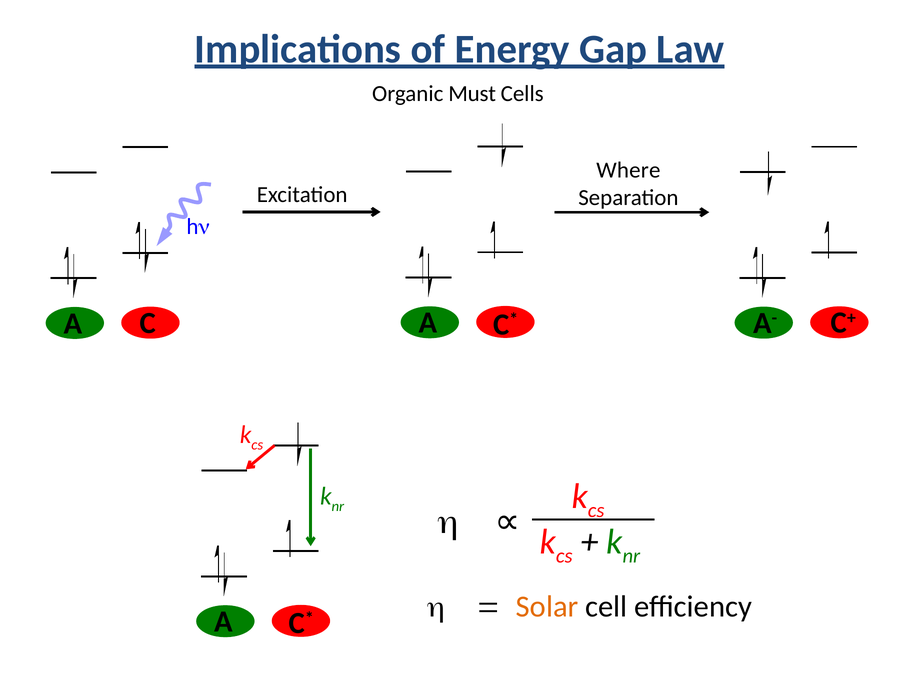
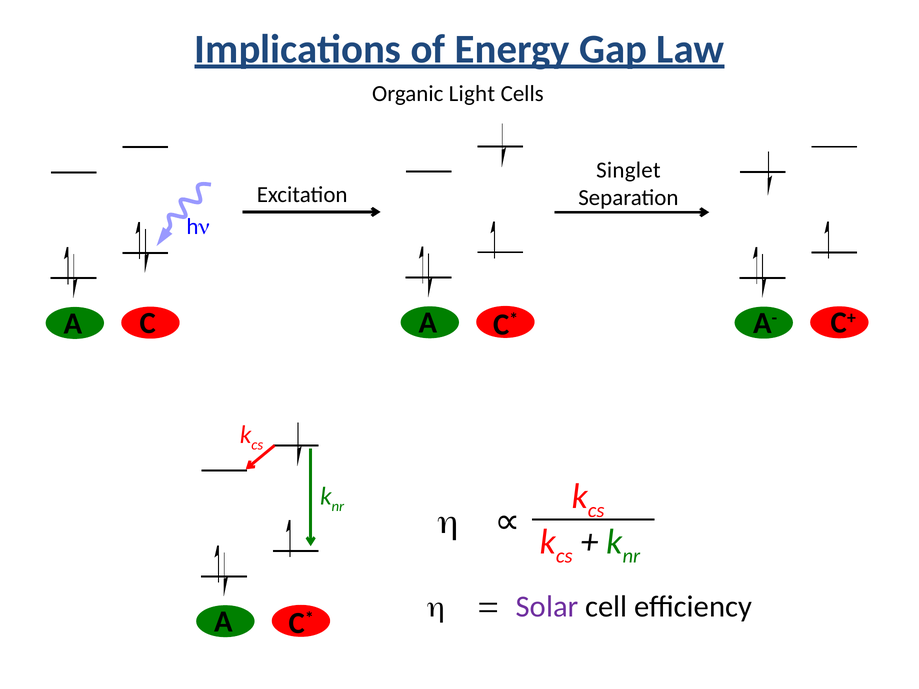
Must: Must -> Light
Where: Where -> Singlet
Solar colour: orange -> purple
